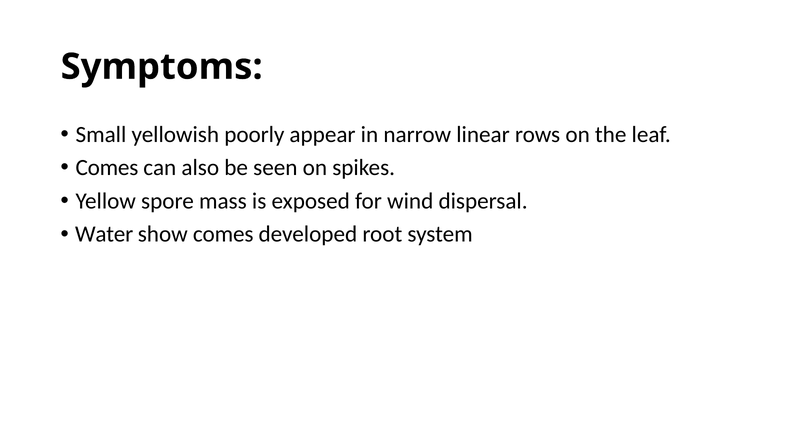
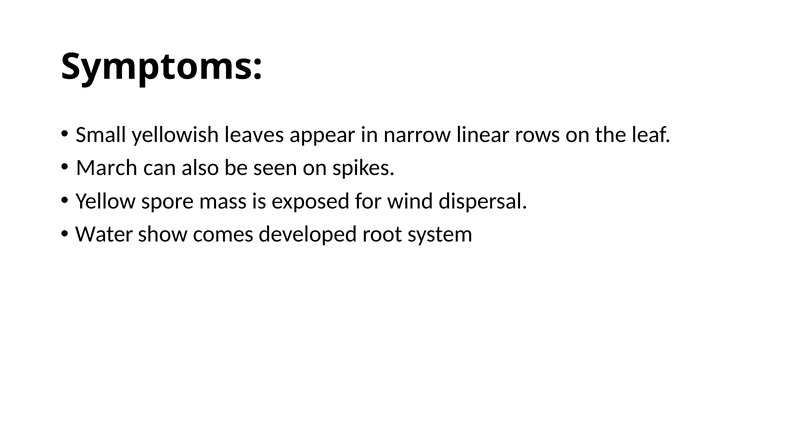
poorly: poorly -> leaves
Comes at (107, 168): Comes -> March
